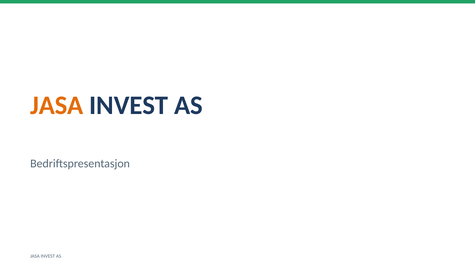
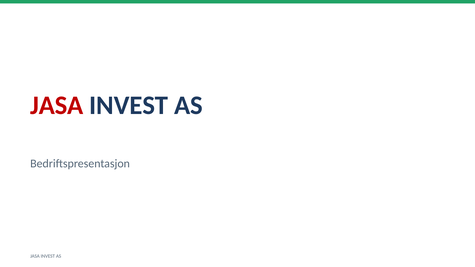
JASA at (57, 105) colour: orange -> red
